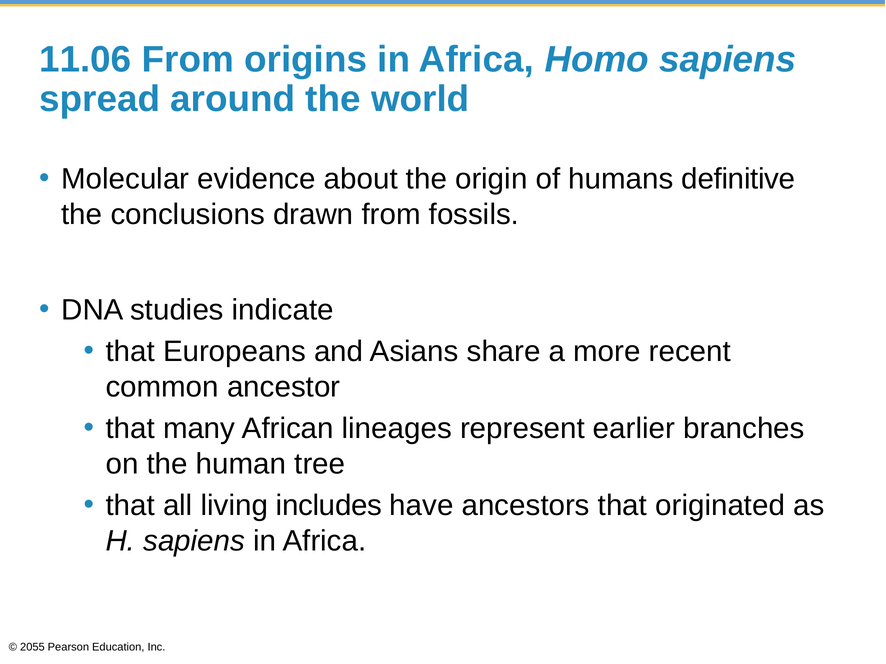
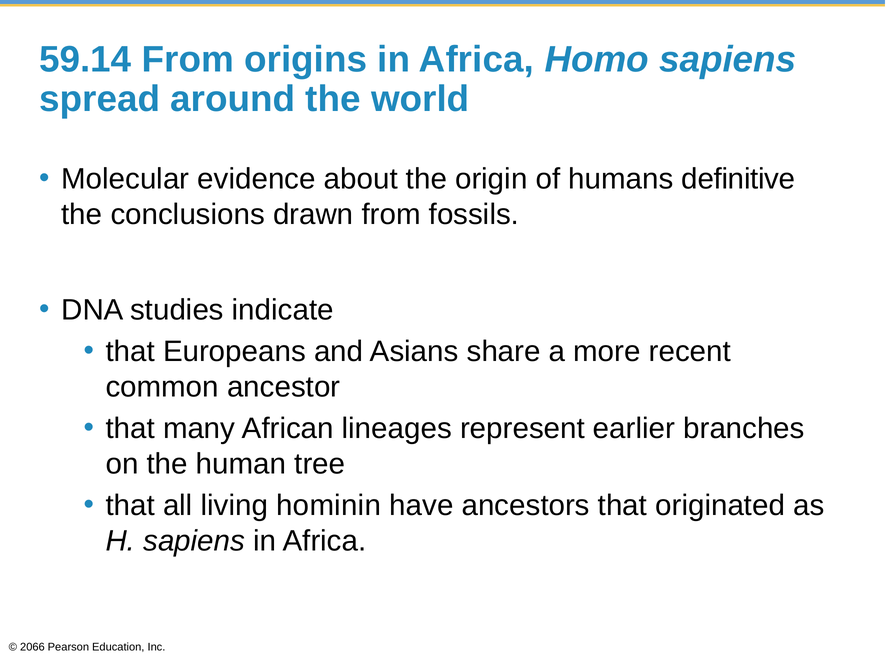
11.06: 11.06 -> 59.14
includes: includes -> hominin
2055: 2055 -> 2066
